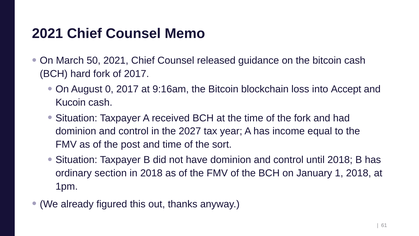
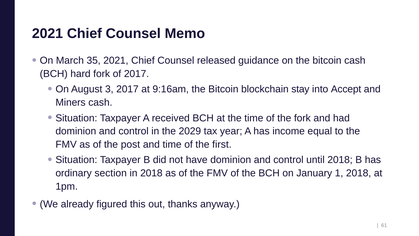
50: 50 -> 35
0: 0 -> 3
loss: loss -> stay
Kucoin: Kucoin -> Miners
2027: 2027 -> 2029
sort: sort -> first
